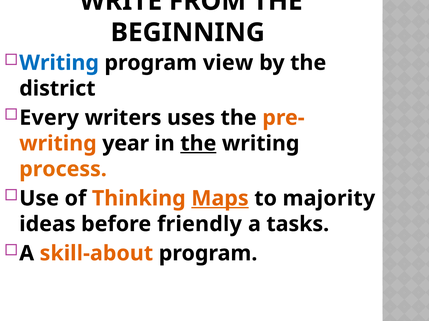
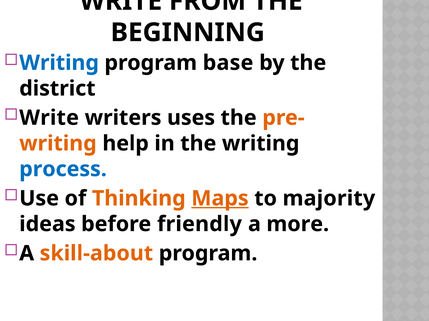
view: view -> base
Every at (49, 118): Every -> Write
year: year -> help
the at (198, 144) underline: present -> none
process colour: orange -> blue
tasks: tasks -> more
